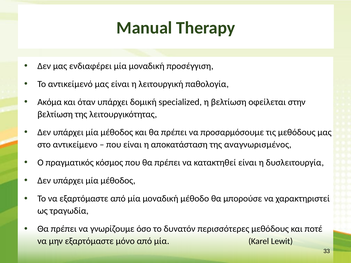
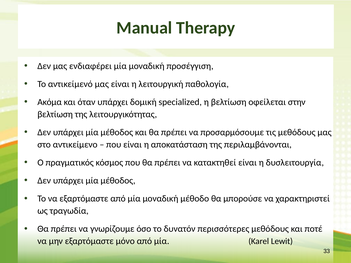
αναγνωρισμένος: αναγνωρισμένος -> περιλαμβάνονται
